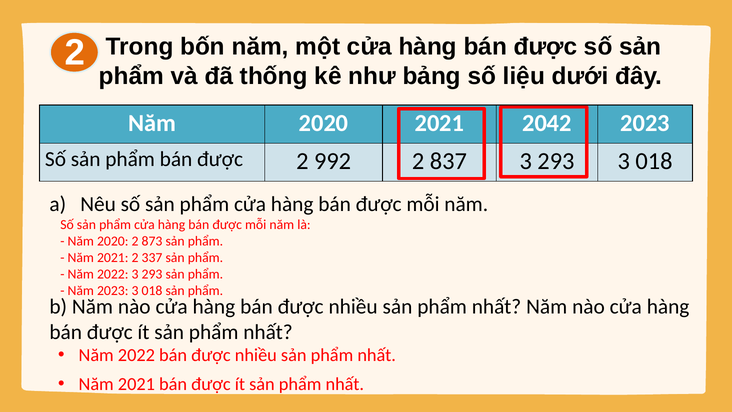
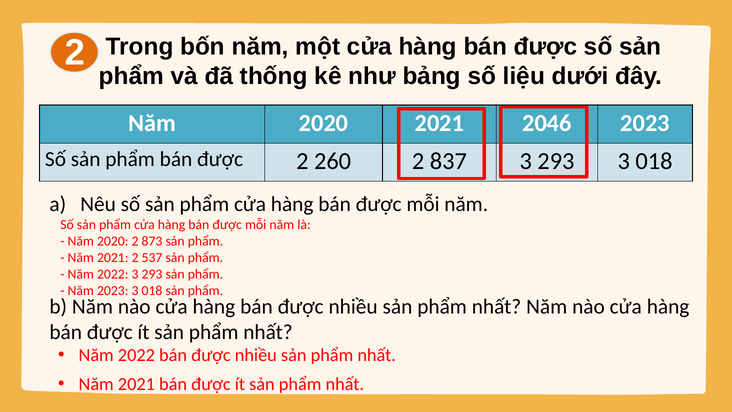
2042: 2042 -> 2046
992: 992 -> 260
337: 337 -> 537
